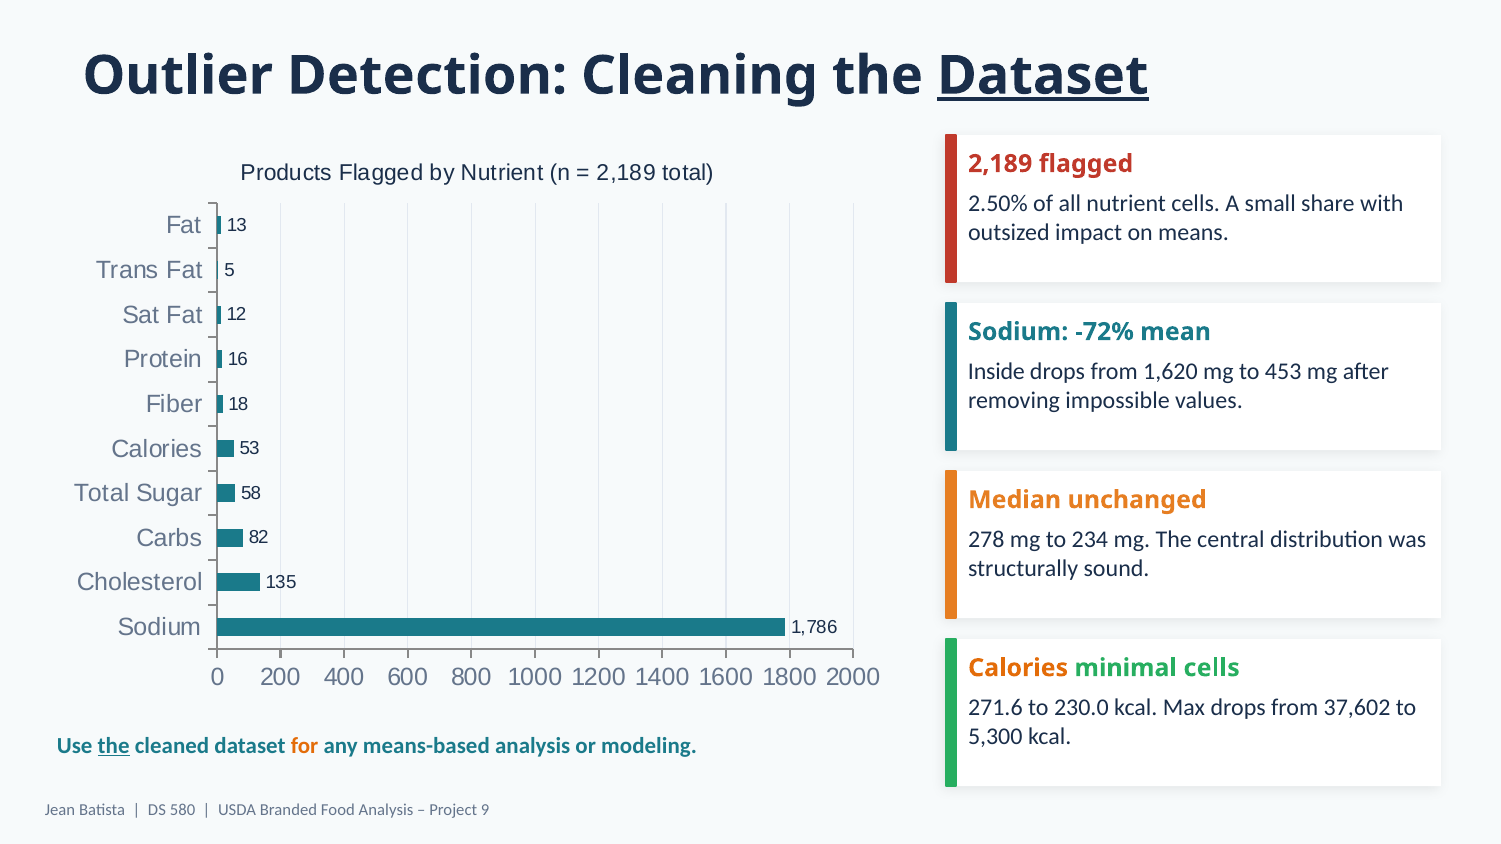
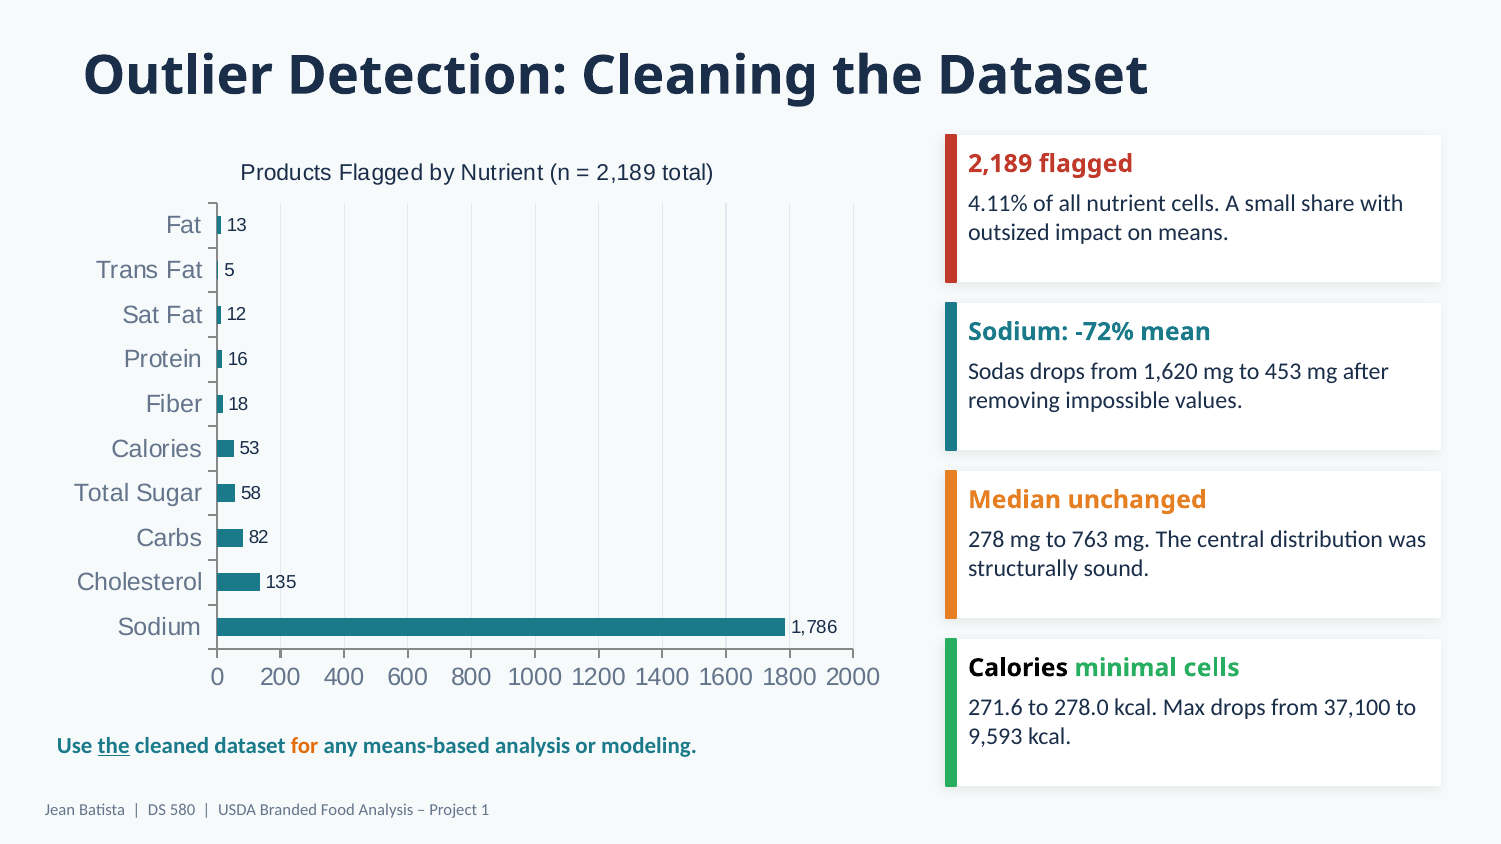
Dataset at (1043, 76) underline: present -> none
2.50%: 2.50% -> 4.11%
Inside: Inside -> Sodas
234: 234 -> 763
Calories at (1018, 668) colour: orange -> black
230.0: 230.0 -> 278.0
37,602: 37,602 -> 37,100
5,300: 5,300 -> 9,593
9: 9 -> 1
